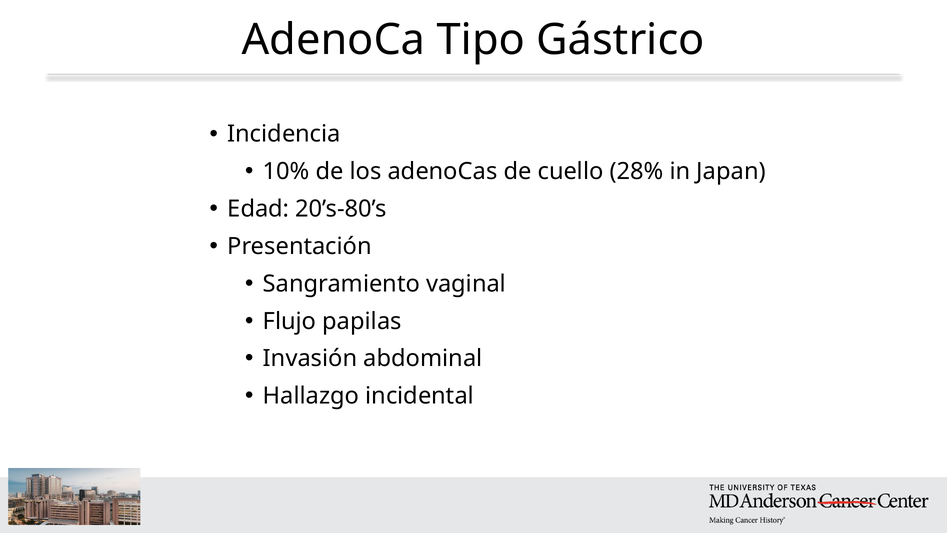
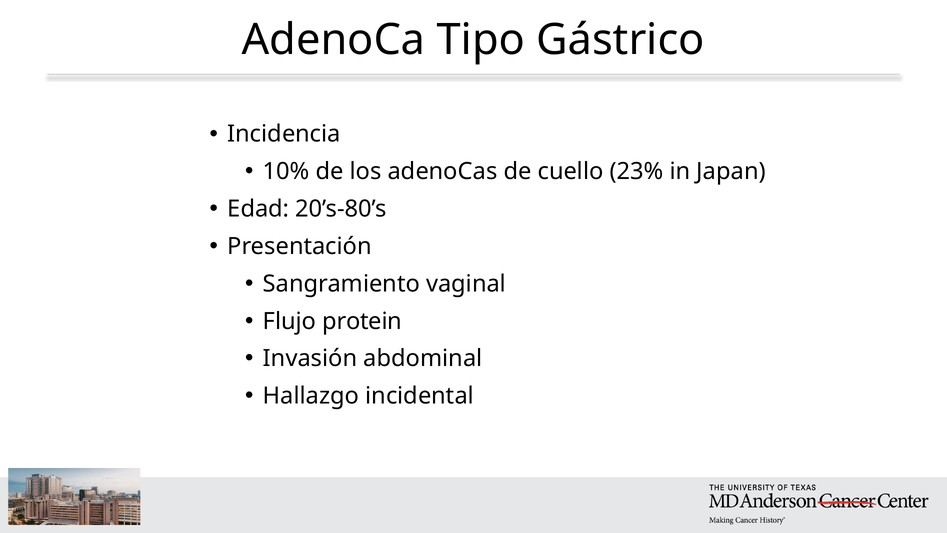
28%: 28% -> 23%
papilas: papilas -> protein
